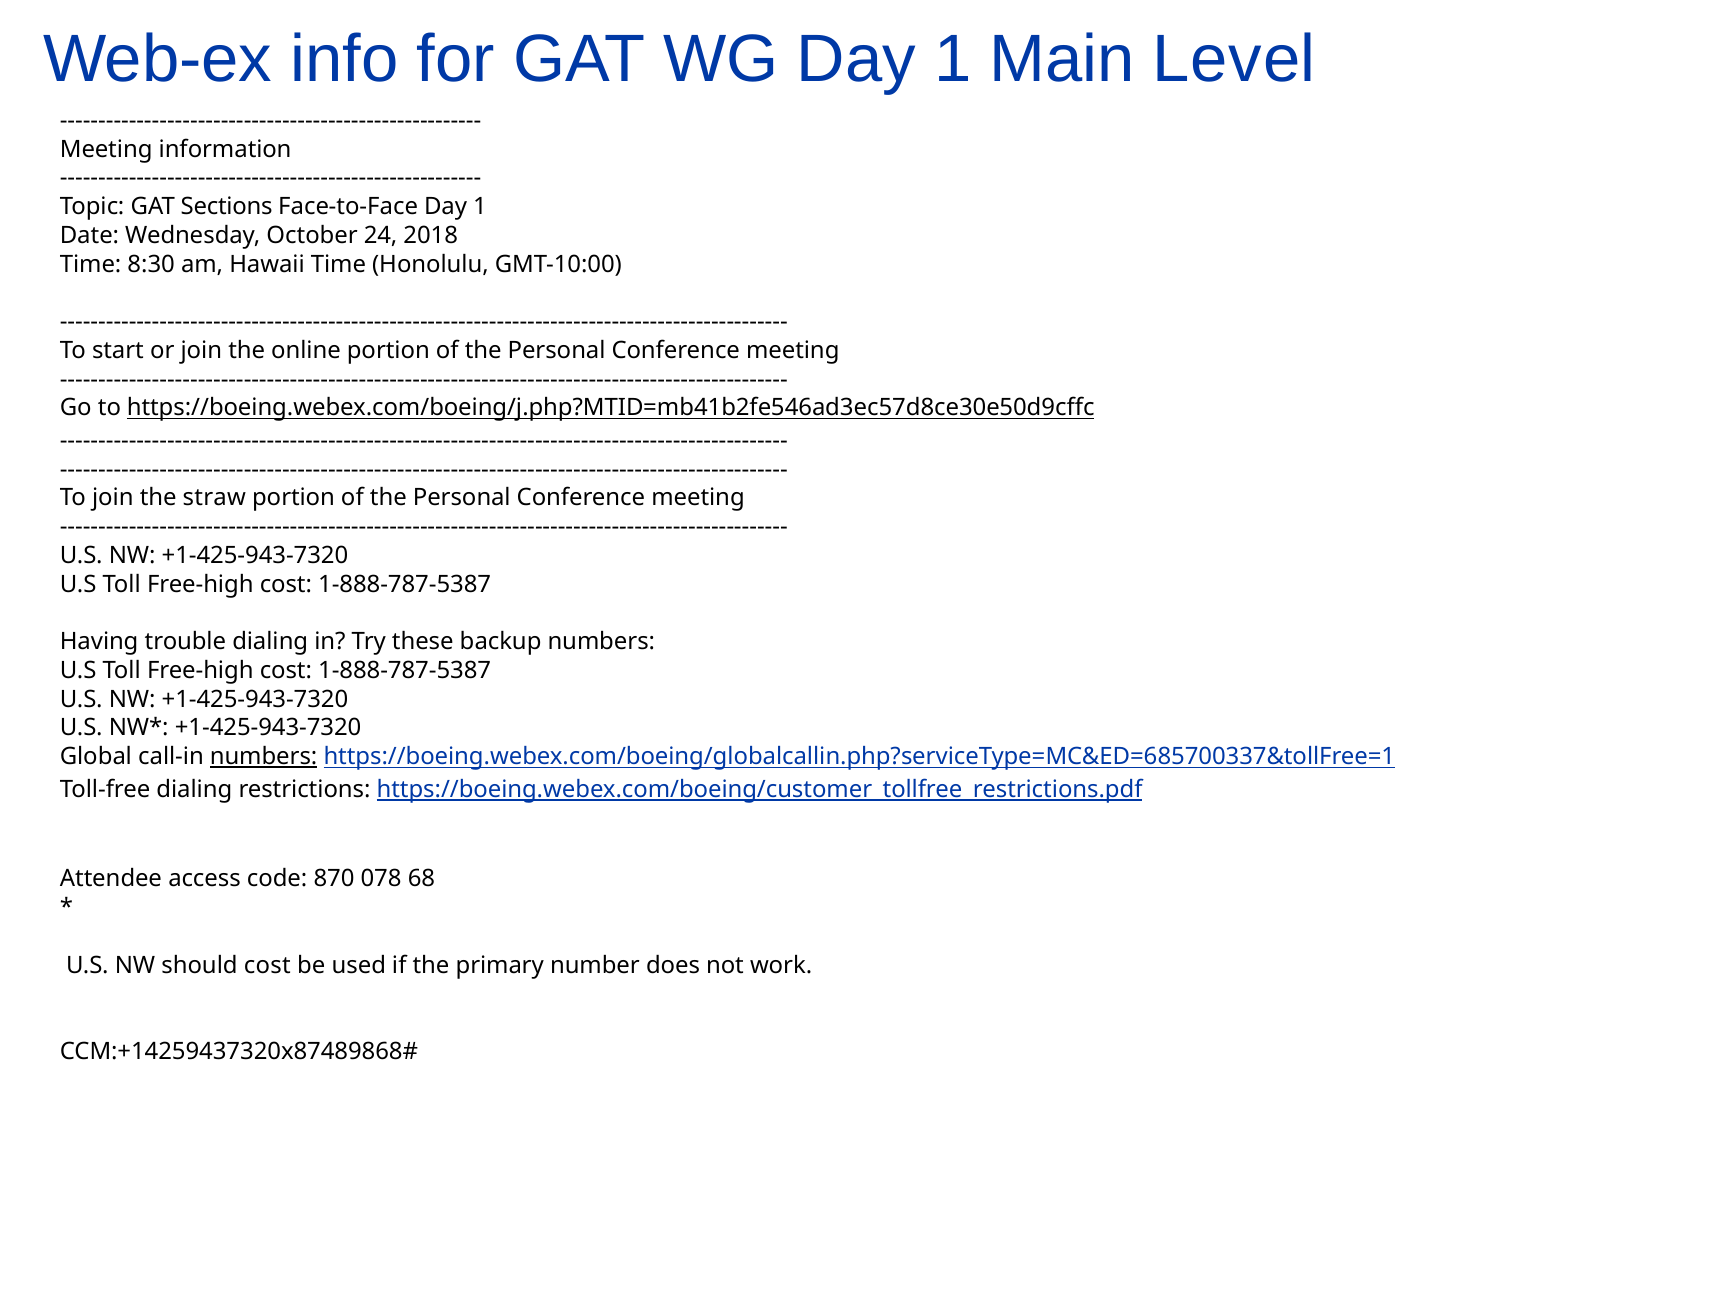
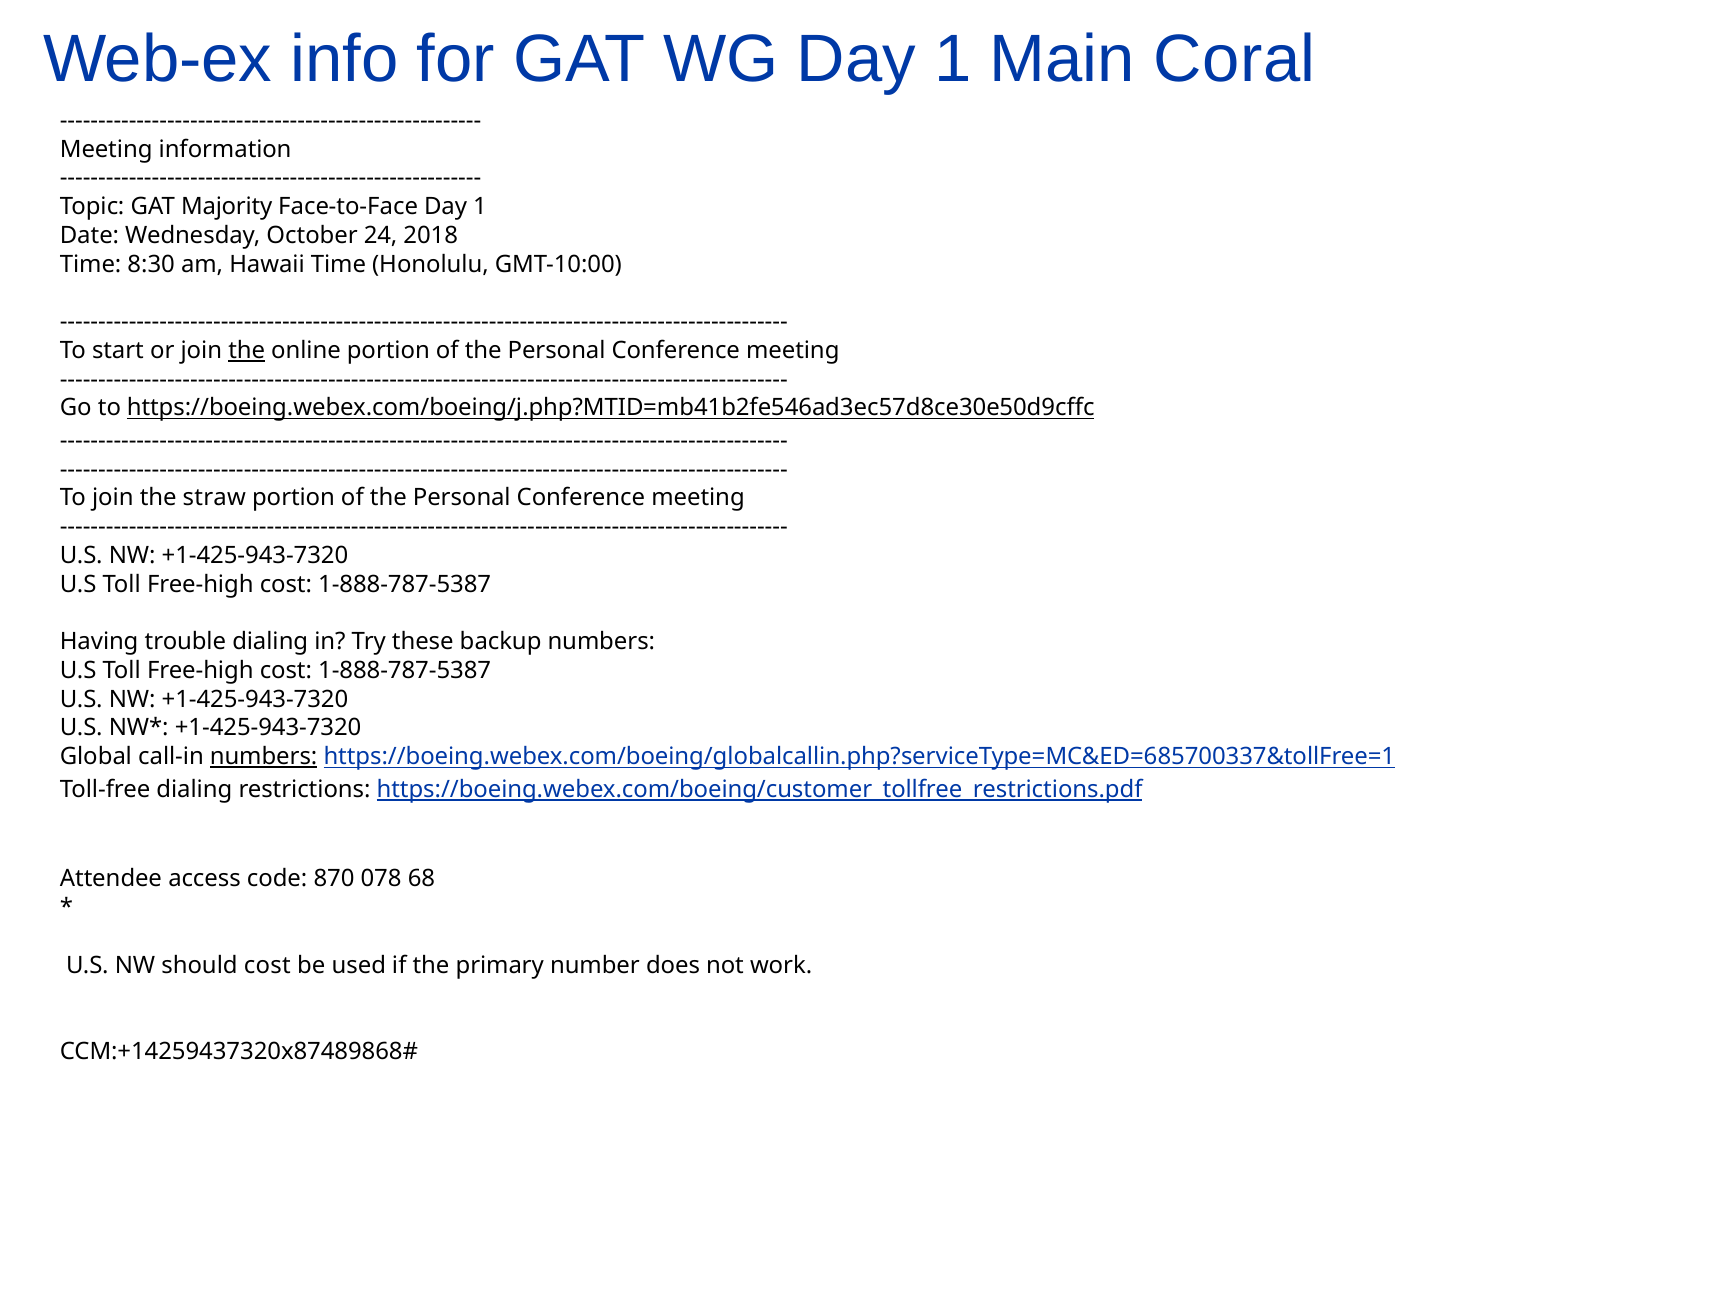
Level: Level -> Coral
Sections: Sections -> Majority
the at (247, 351) underline: none -> present
